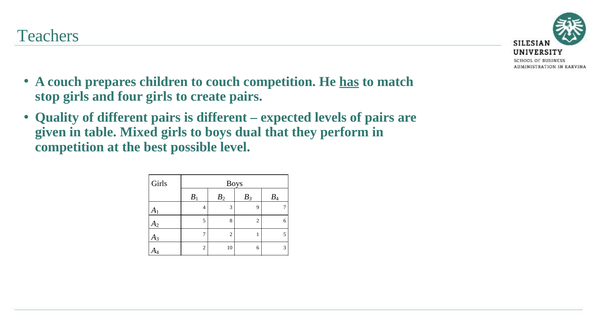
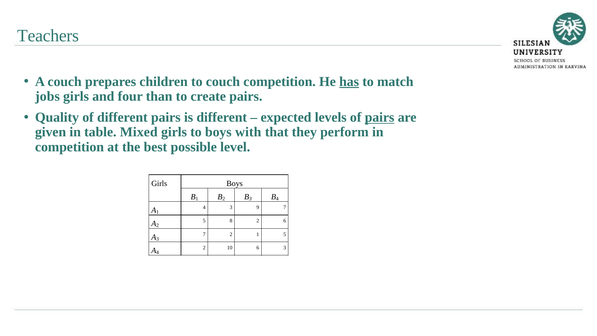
stop: stop -> jobs
four girls: girls -> than
pairs at (380, 117) underline: none -> present
dual: dual -> with
